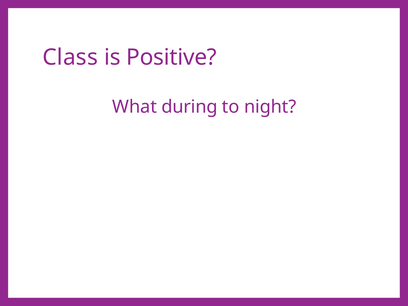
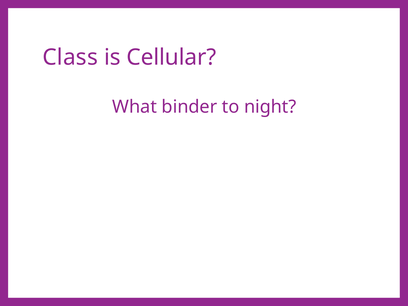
Positive: Positive -> Cellular
during: during -> binder
